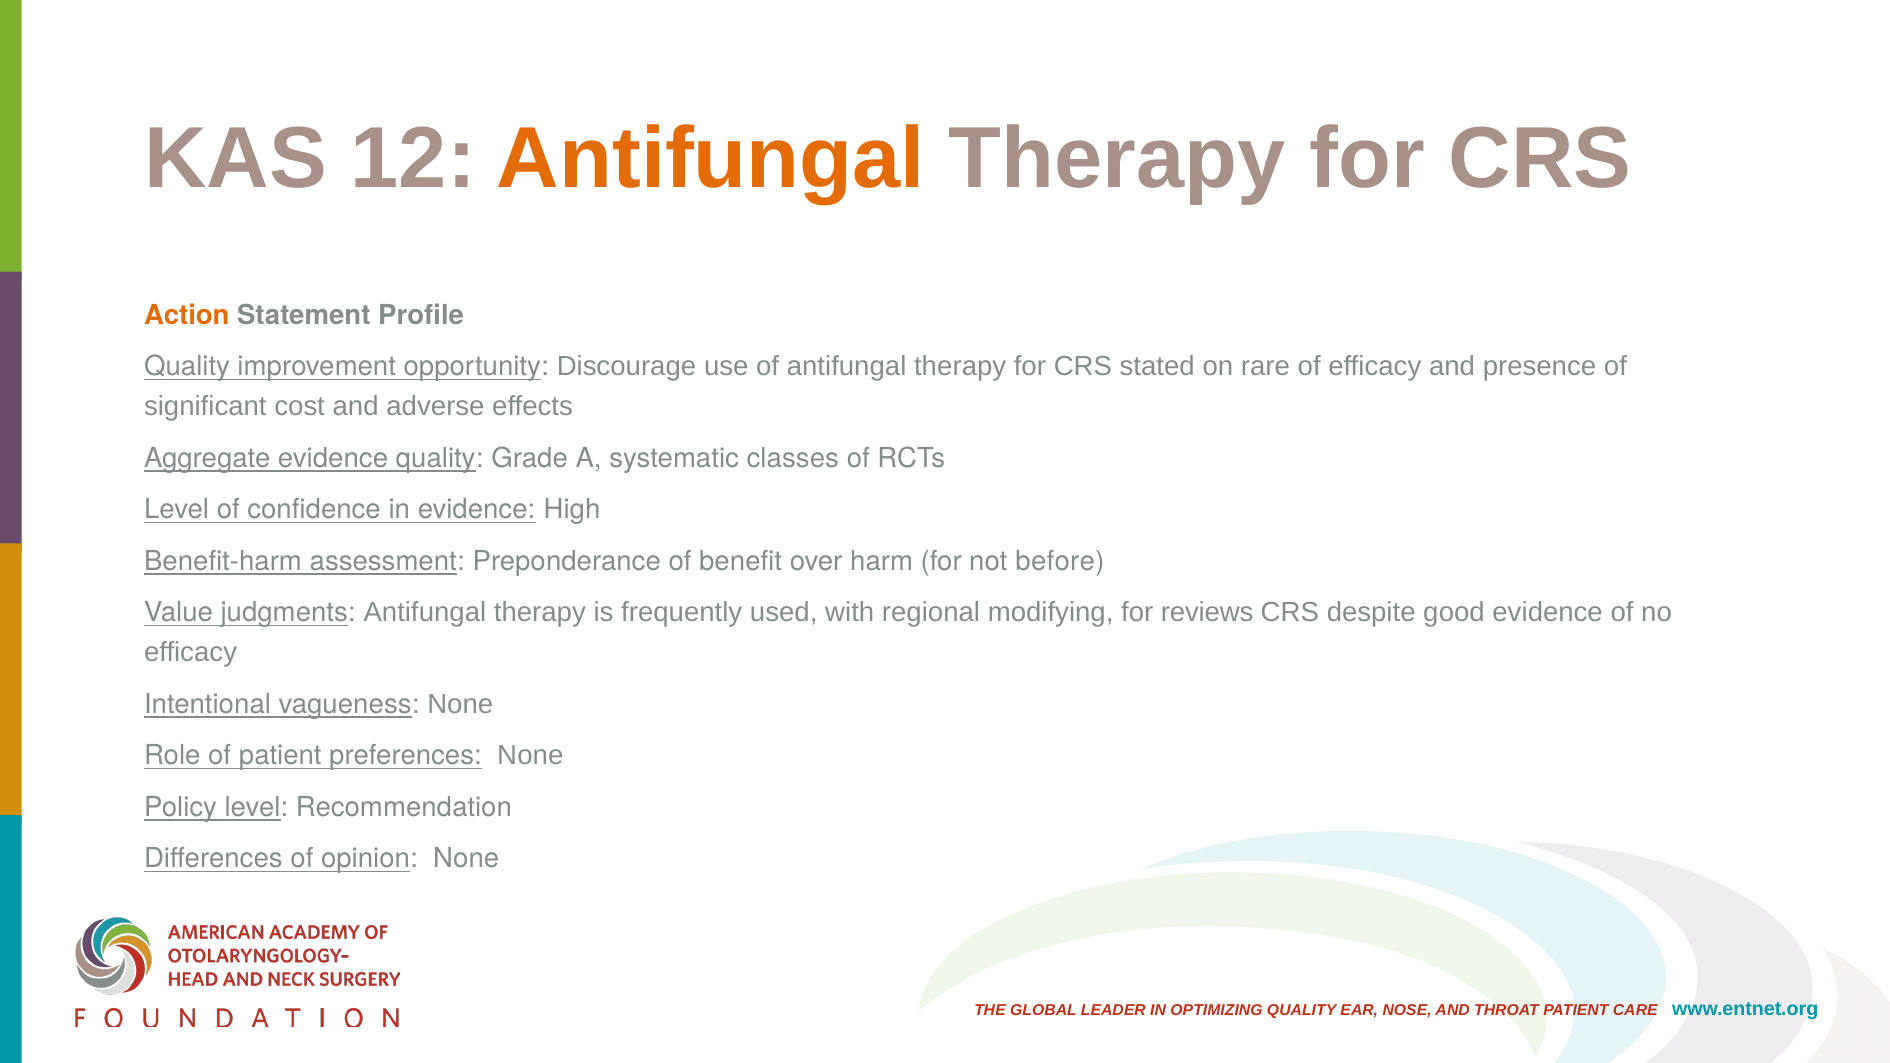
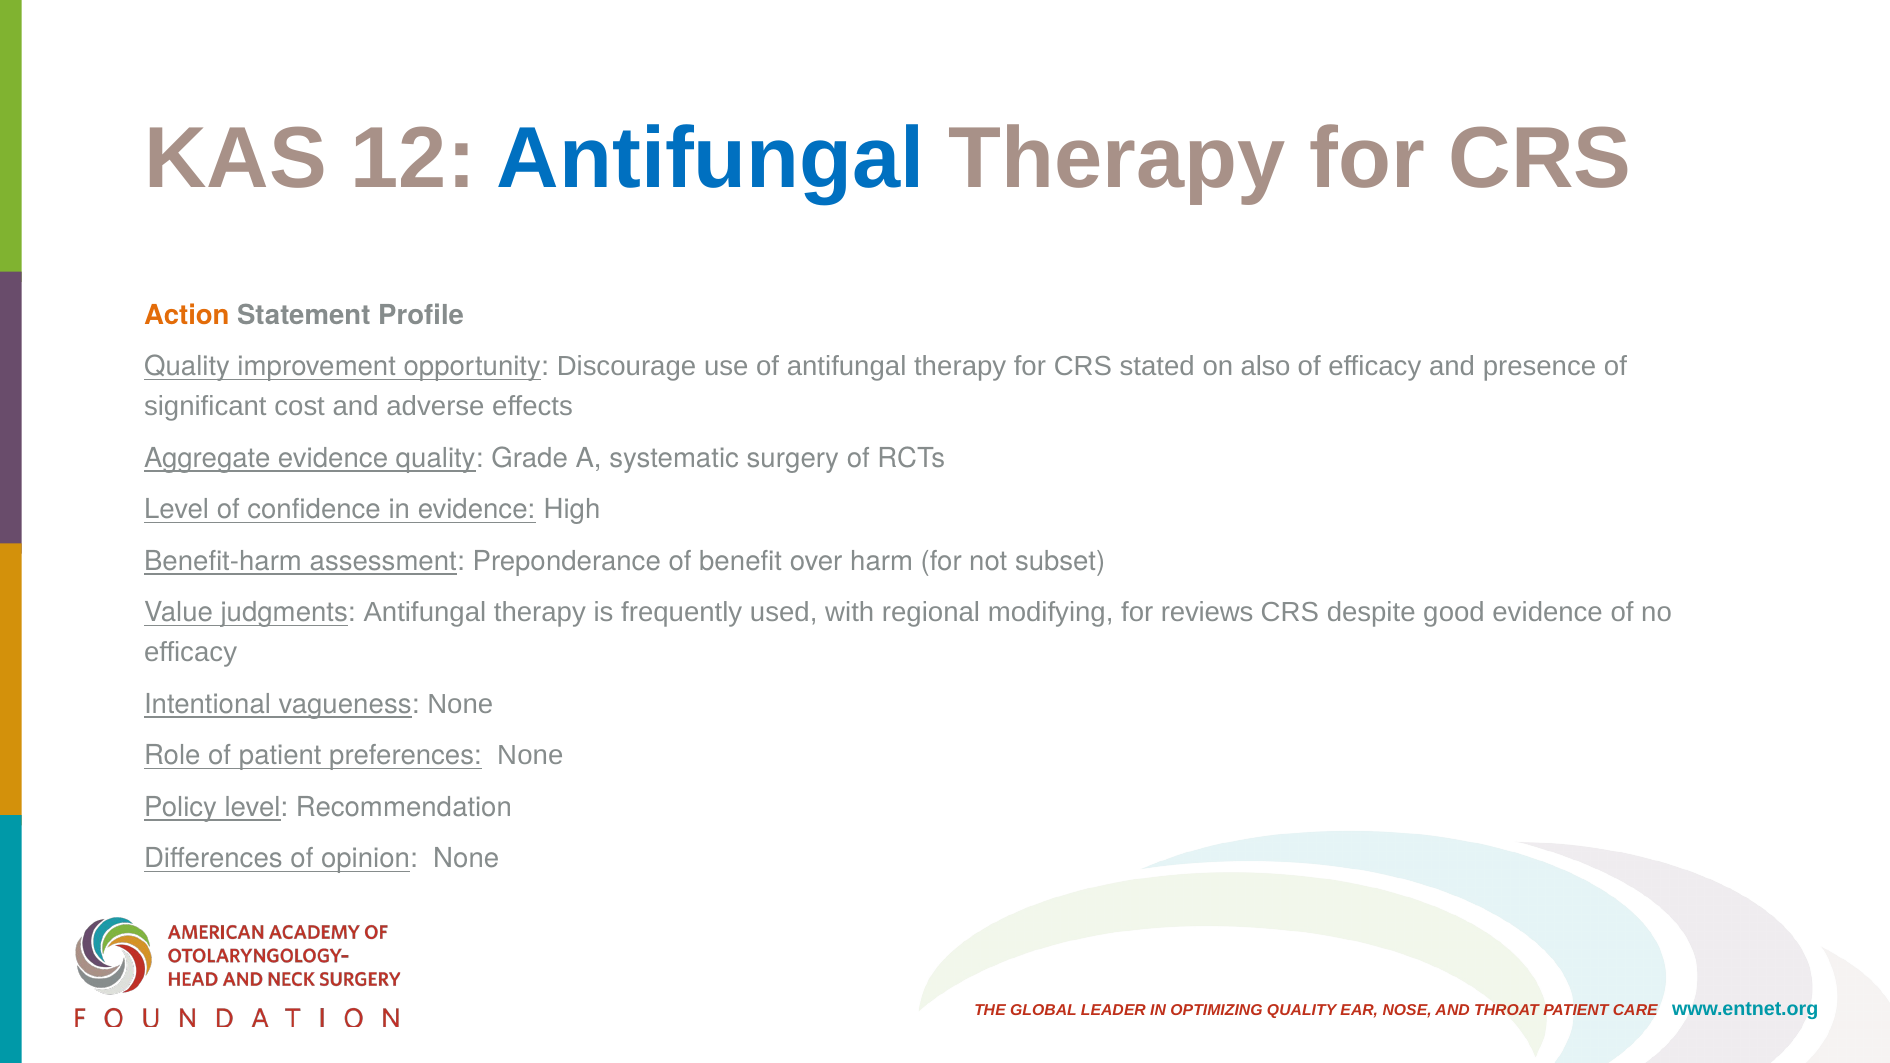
Antifungal at (711, 159) colour: orange -> blue
rare: rare -> also
classes: classes -> surgery
before: before -> subset
